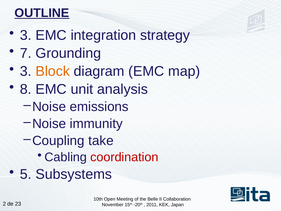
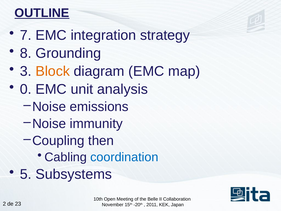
3 at (26, 35): 3 -> 7
7: 7 -> 8
8: 8 -> 0
take: take -> then
coordination colour: red -> blue
